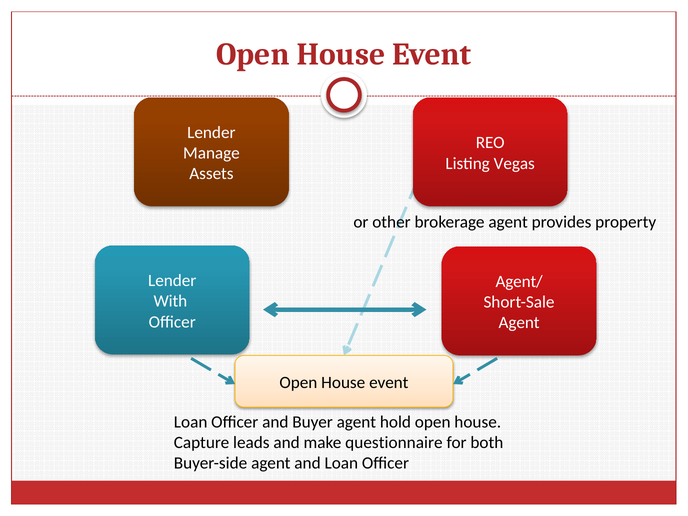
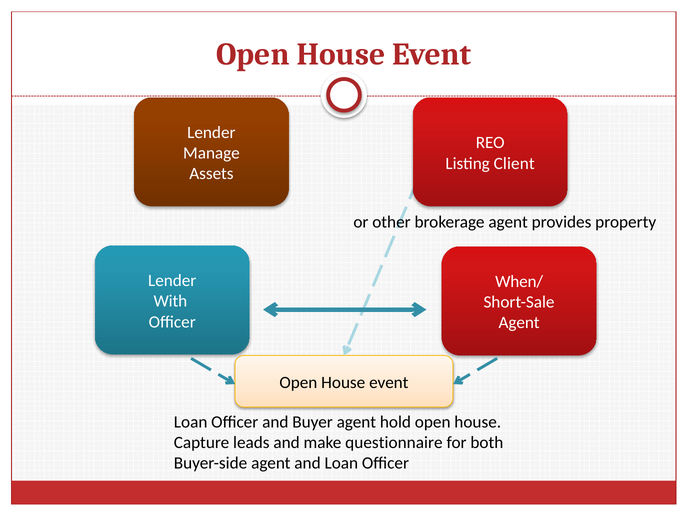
Vegas: Vegas -> Client
Agent/: Agent/ -> When/
